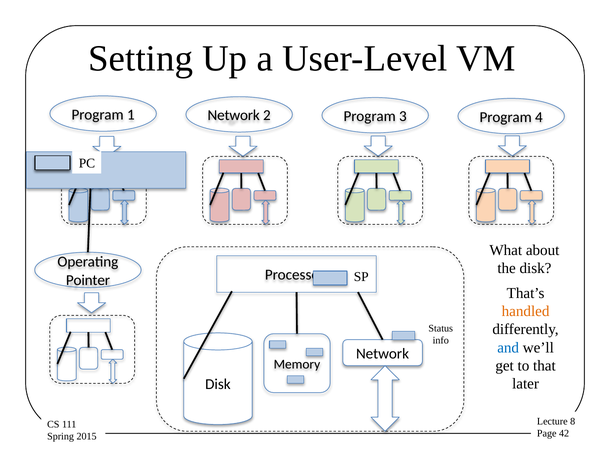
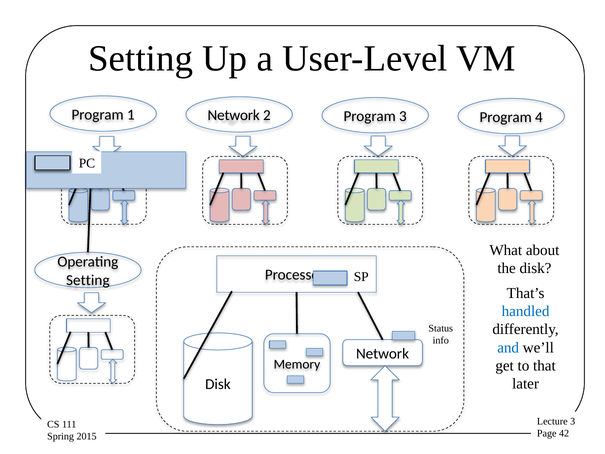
Pointer at (88, 280): Pointer -> Setting
handled colour: orange -> blue
8 at (573, 421): 8 -> 3
